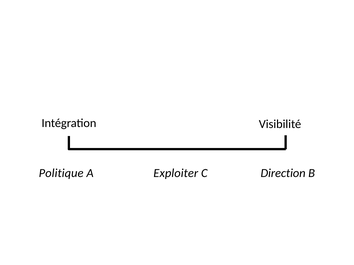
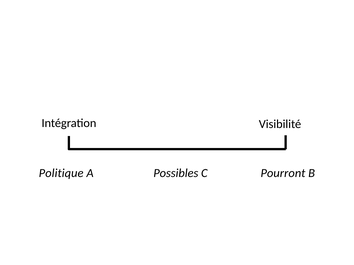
Exploiter: Exploiter -> Possibles
Direction: Direction -> Pourront
